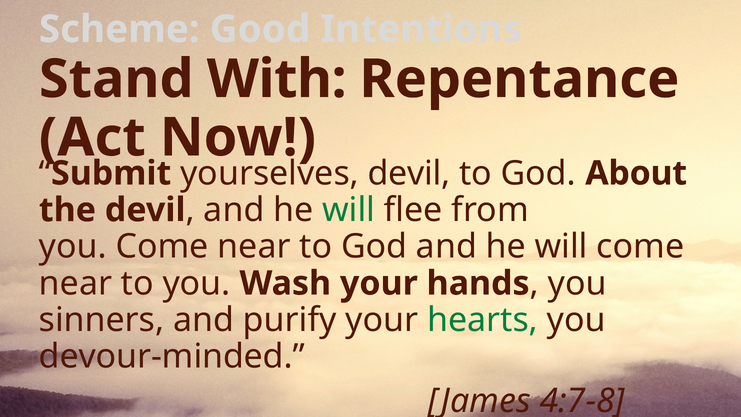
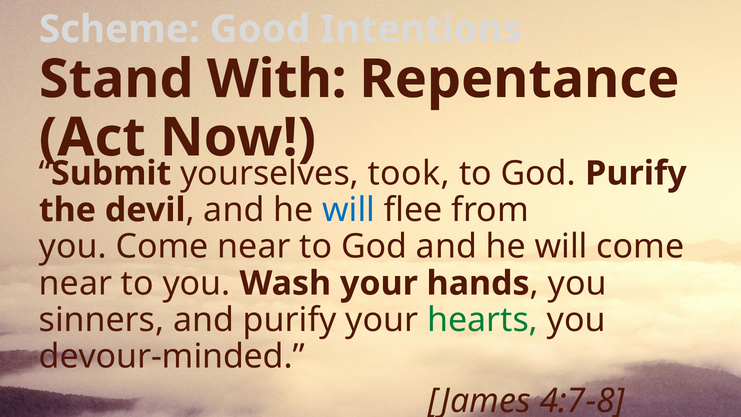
devil at (409, 173): devil -> took
God About: About -> Purify
will at (349, 210) colour: green -> blue
